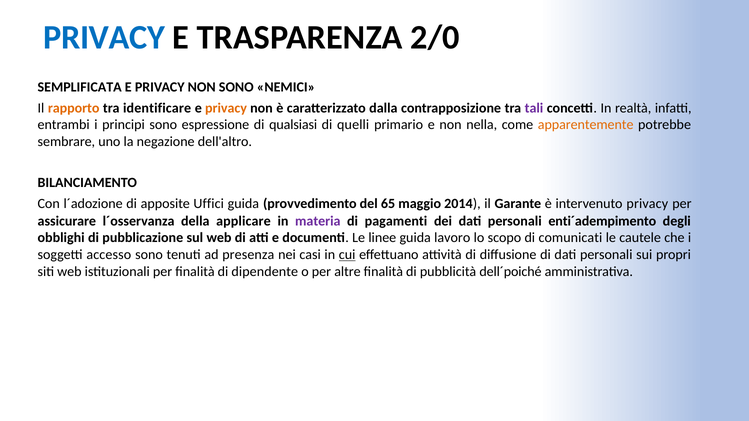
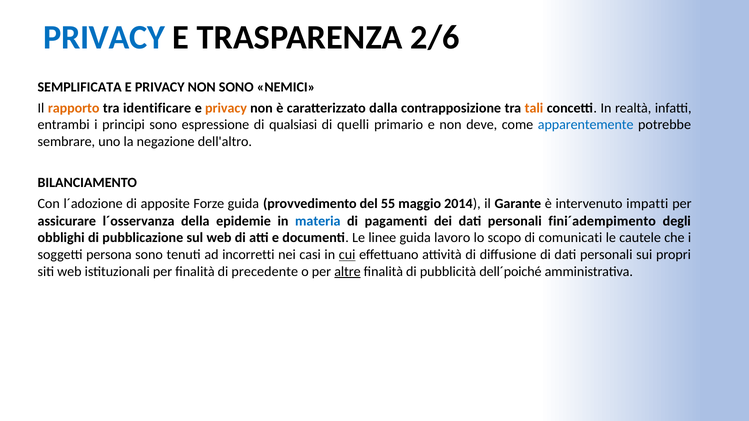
2/0: 2/0 -> 2/6
tali colour: purple -> orange
nella: nella -> deve
apparentemente colour: orange -> blue
Uffici: Uffici -> Forze
65: 65 -> 55
intervenuto privacy: privacy -> impatti
applicare: applicare -> epidemie
materia colour: purple -> blue
enti´adempimento: enti´adempimento -> fini´adempimento
accesso: accesso -> persona
presenza: presenza -> incorretti
dipendente: dipendente -> precedente
altre underline: none -> present
